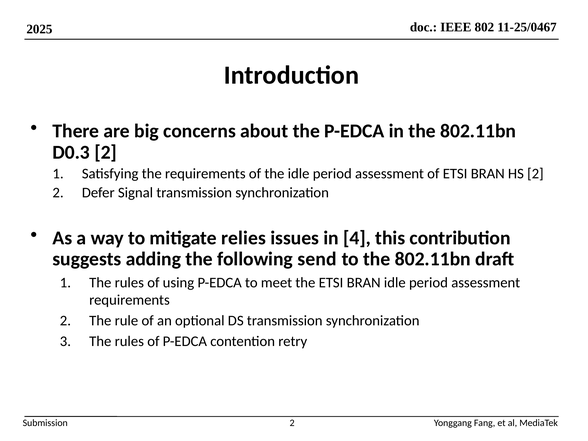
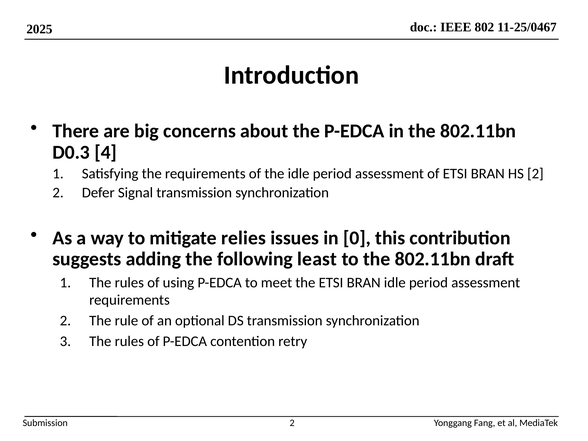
D0.3 2: 2 -> 4
4: 4 -> 0
send: send -> least
